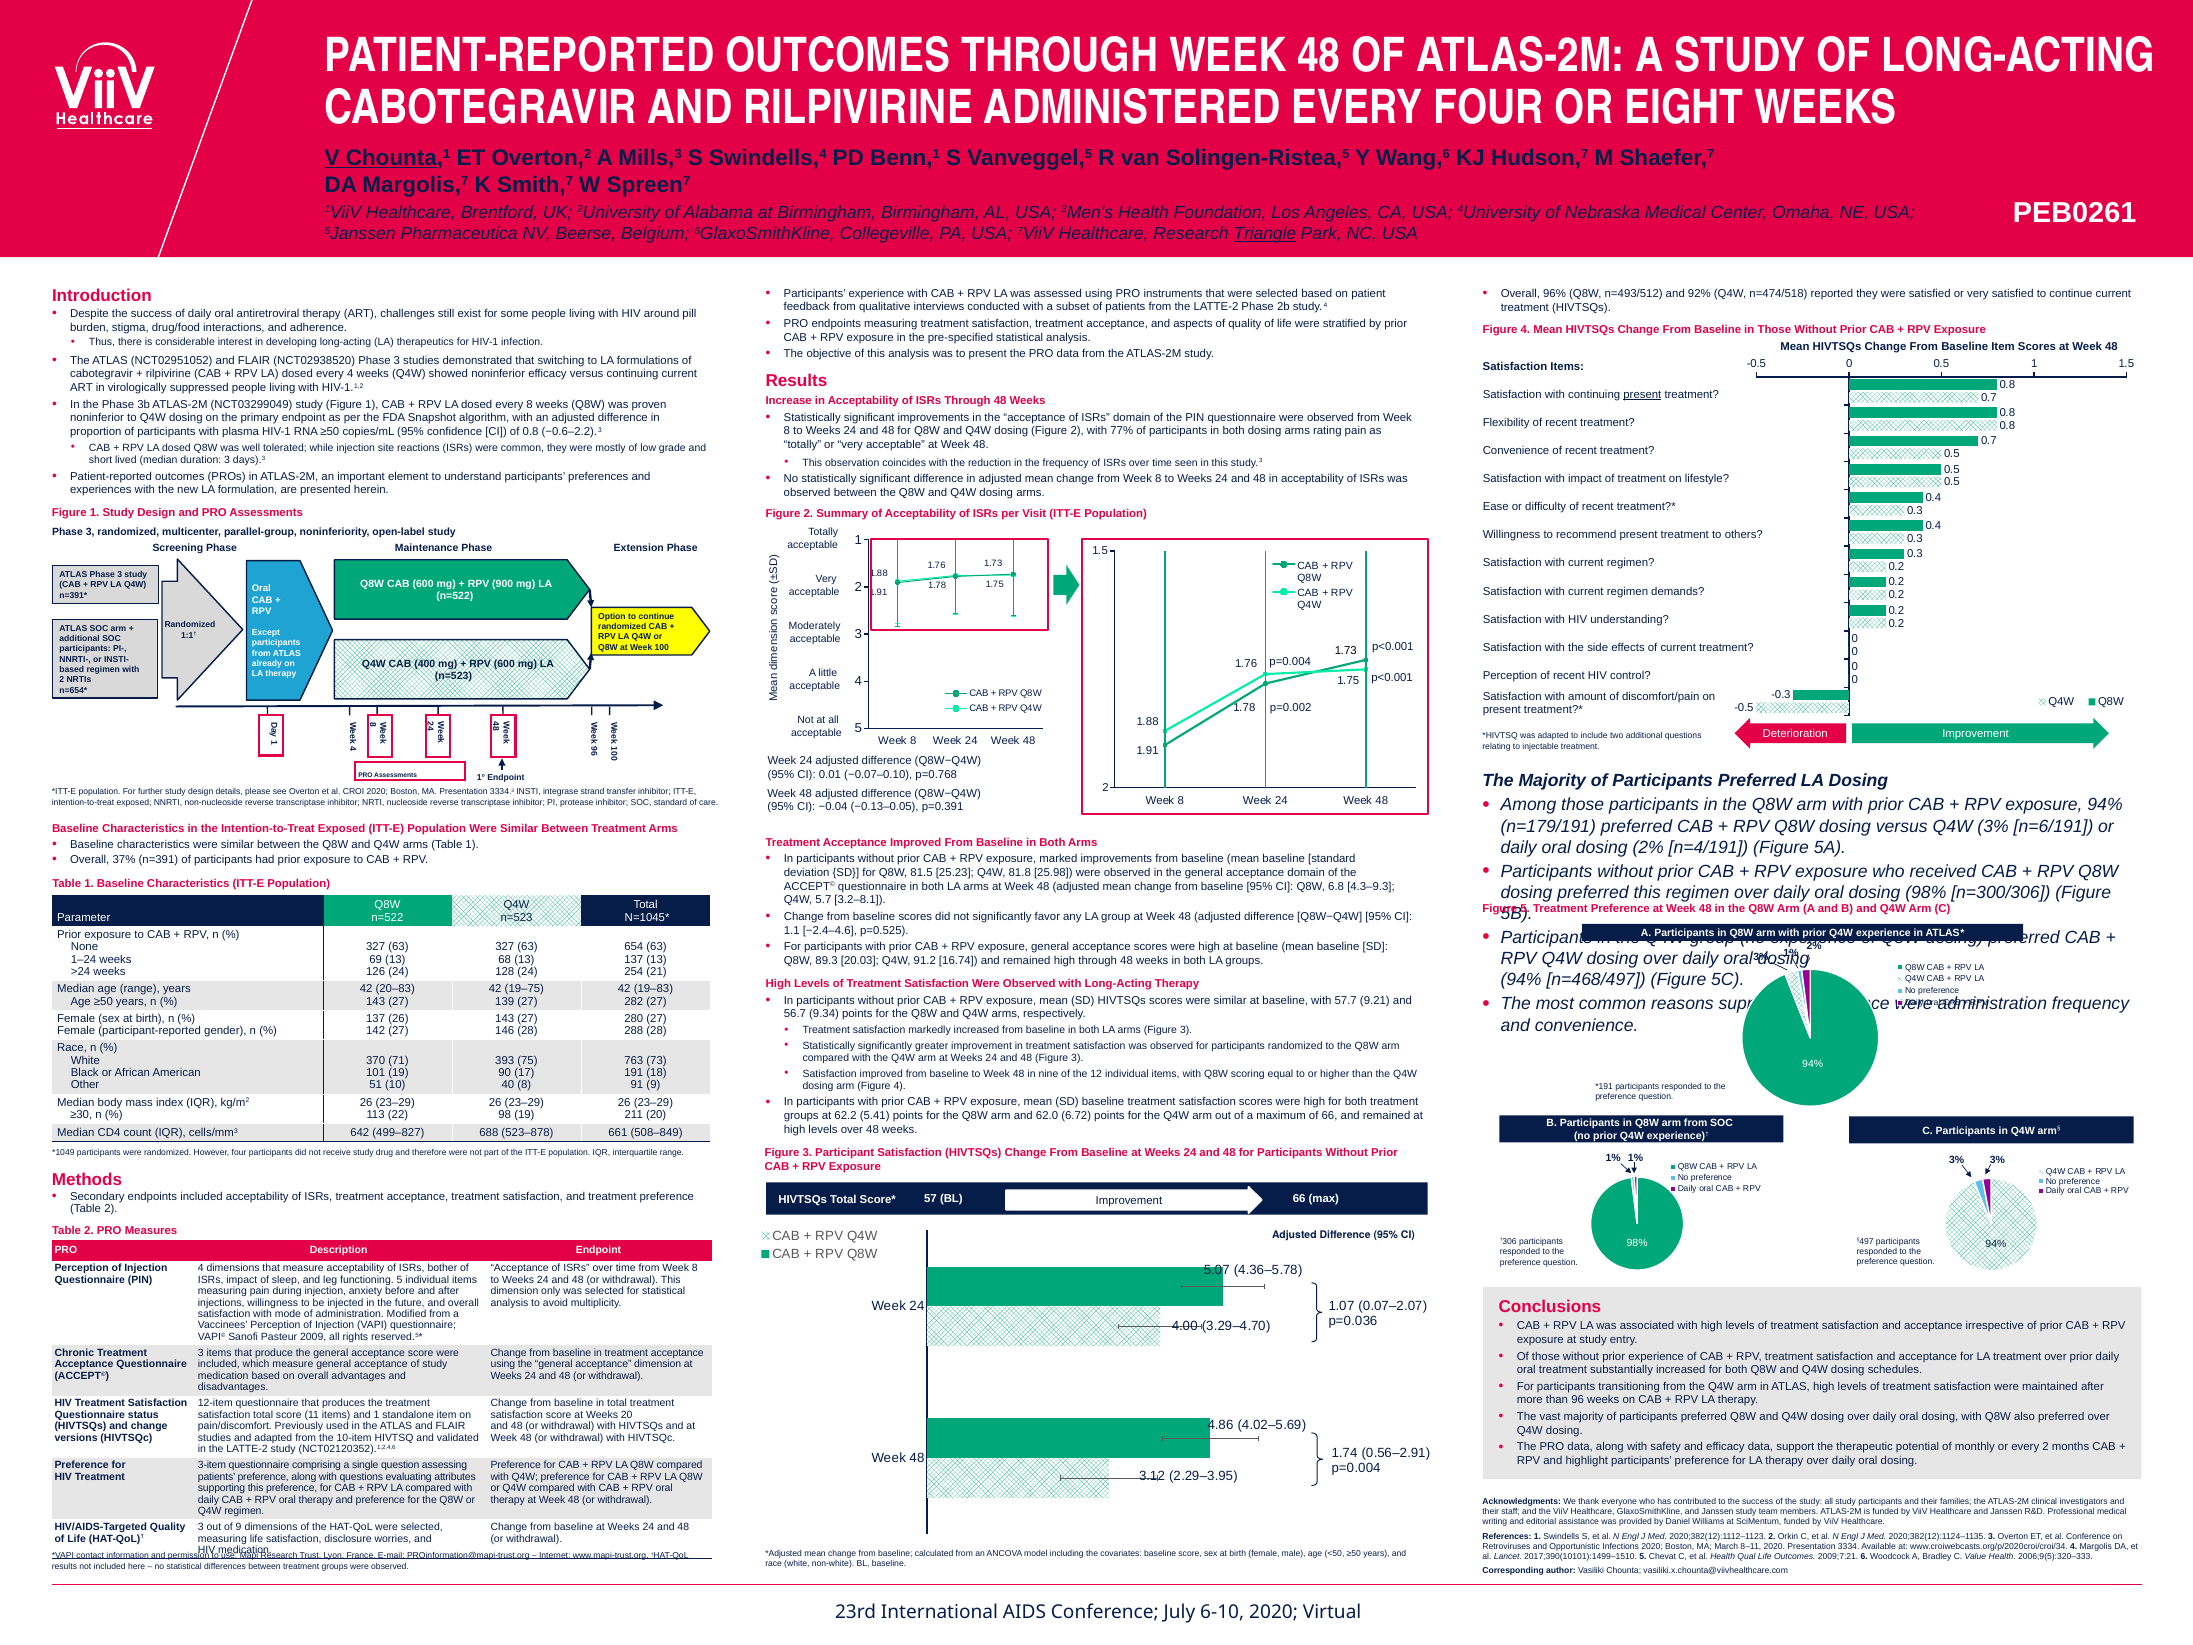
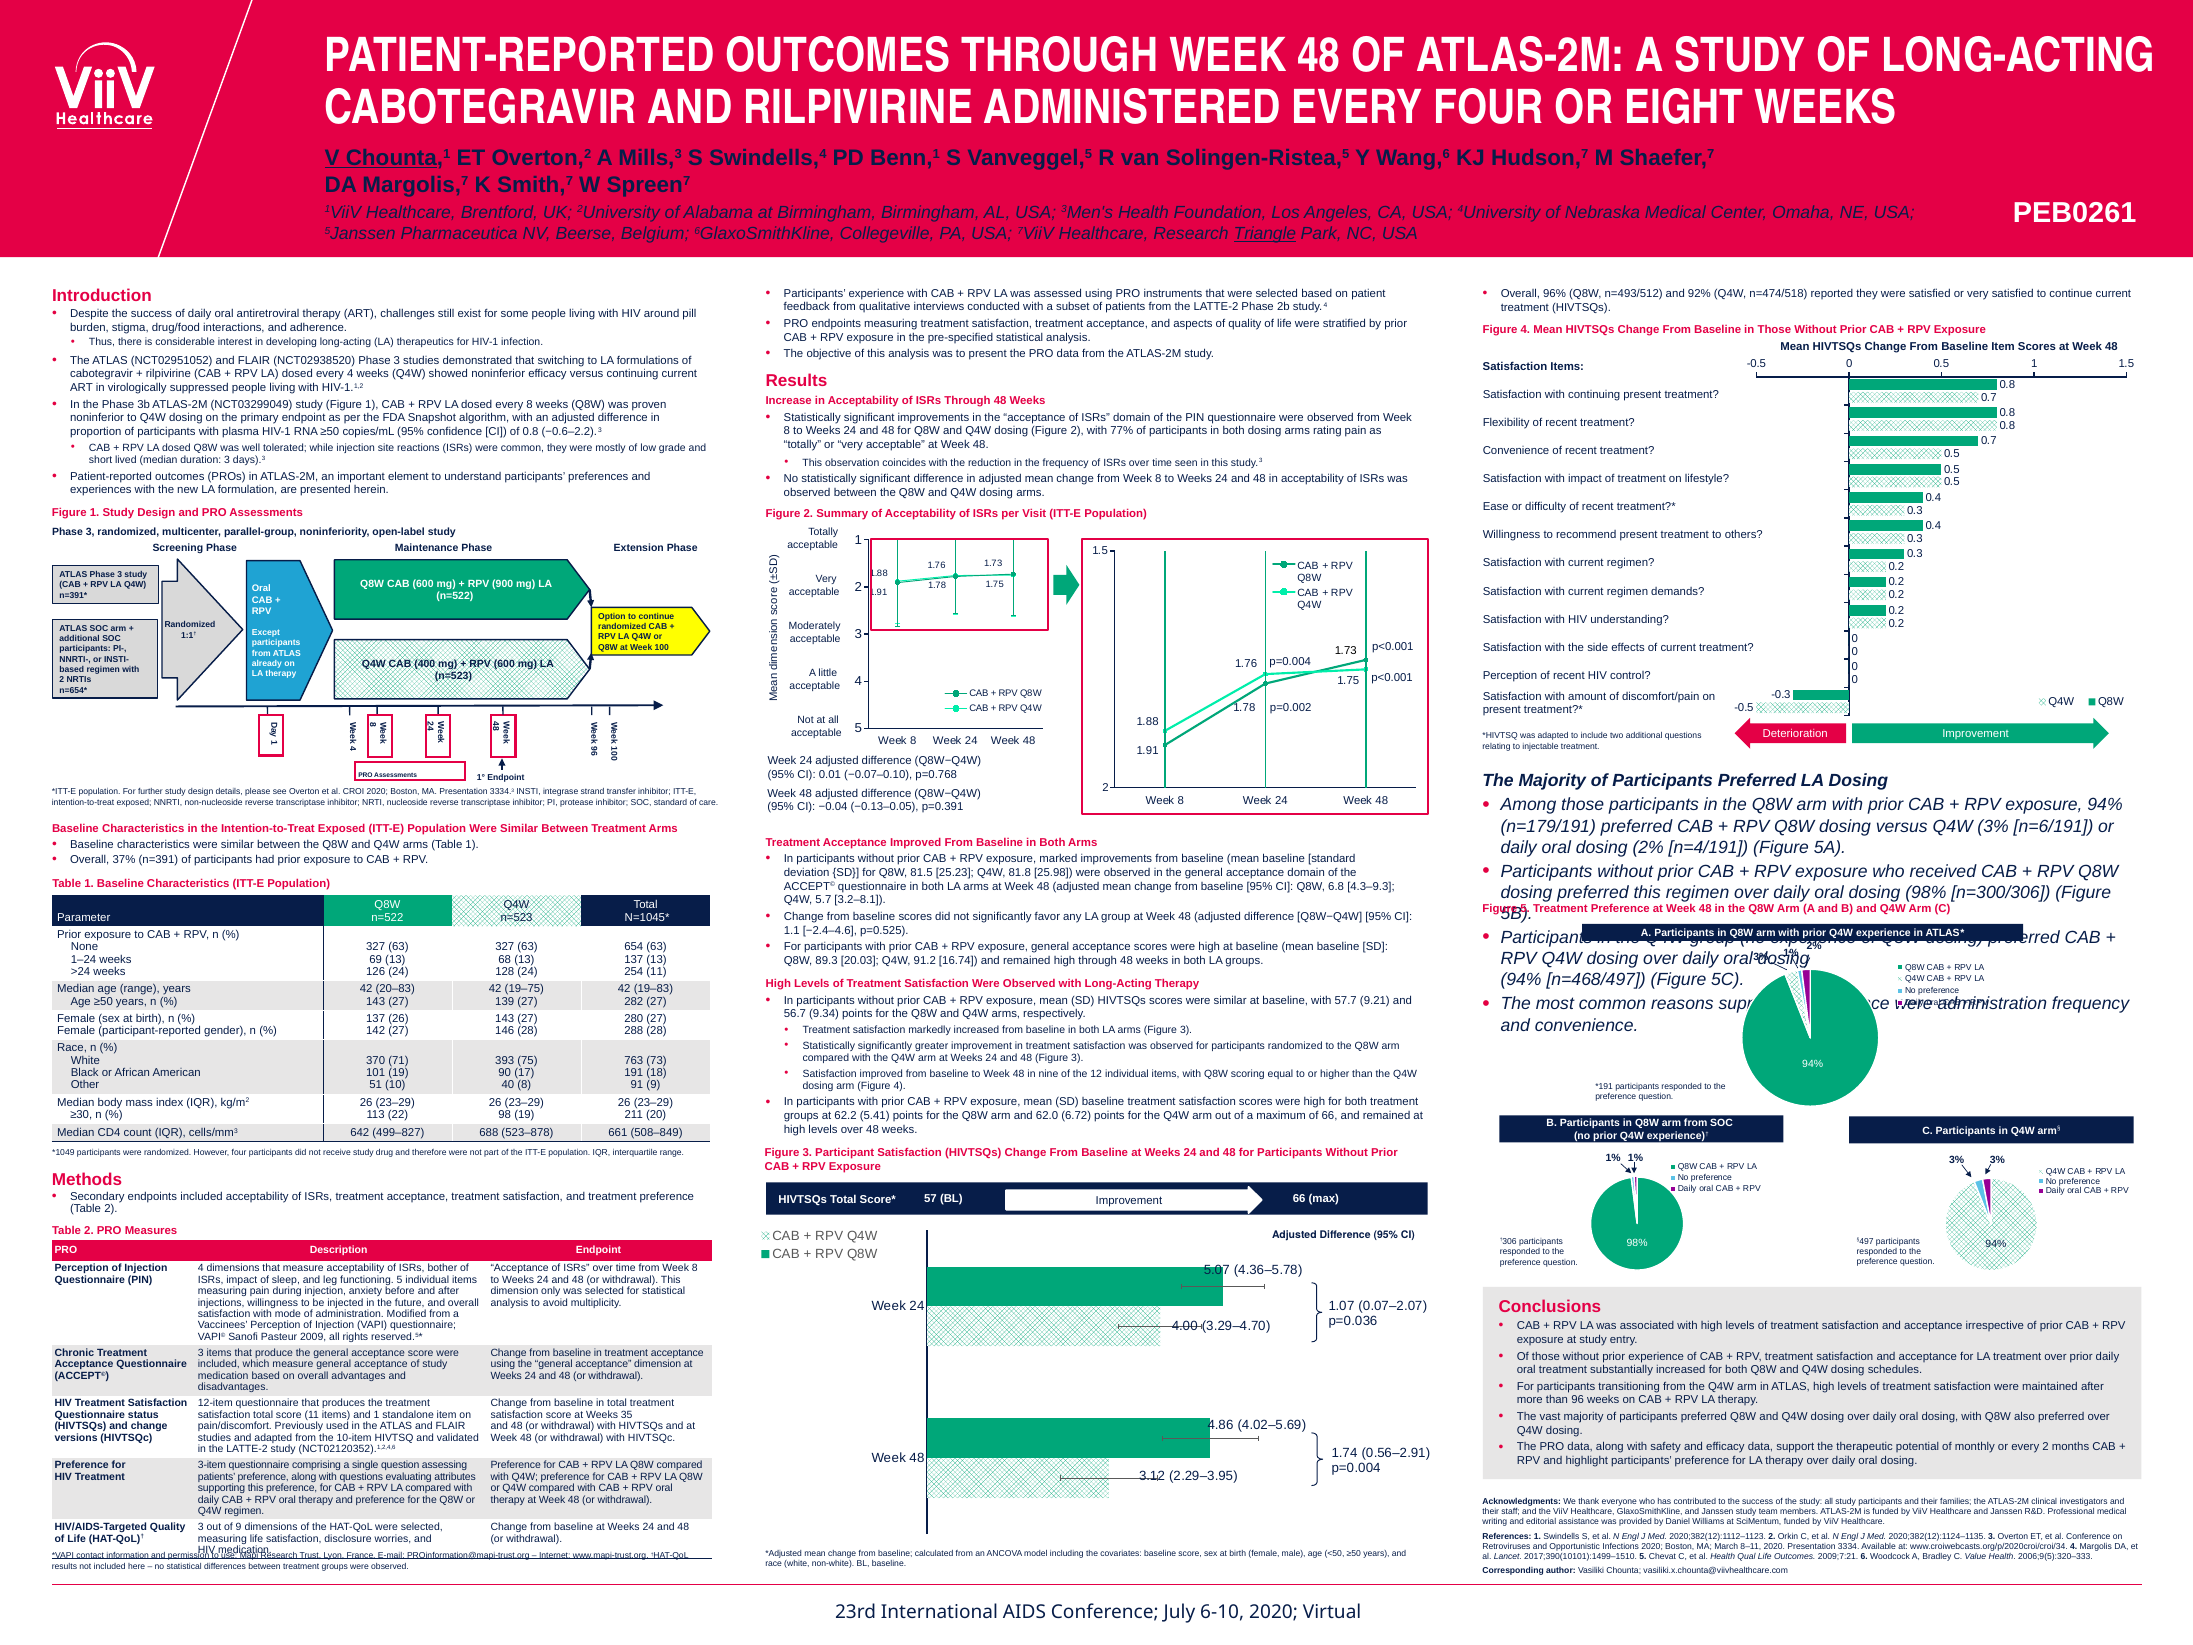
present at (1642, 394) underline: present -> none
254 21: 21 -> 11
Weeks 20: 20 -> 35
